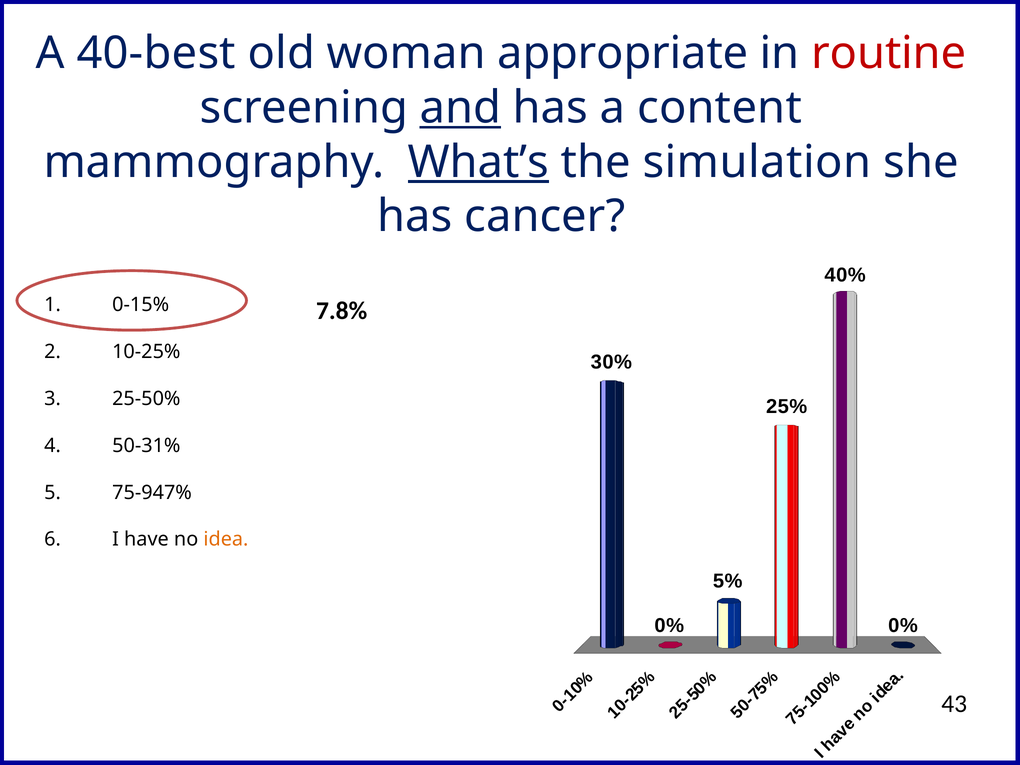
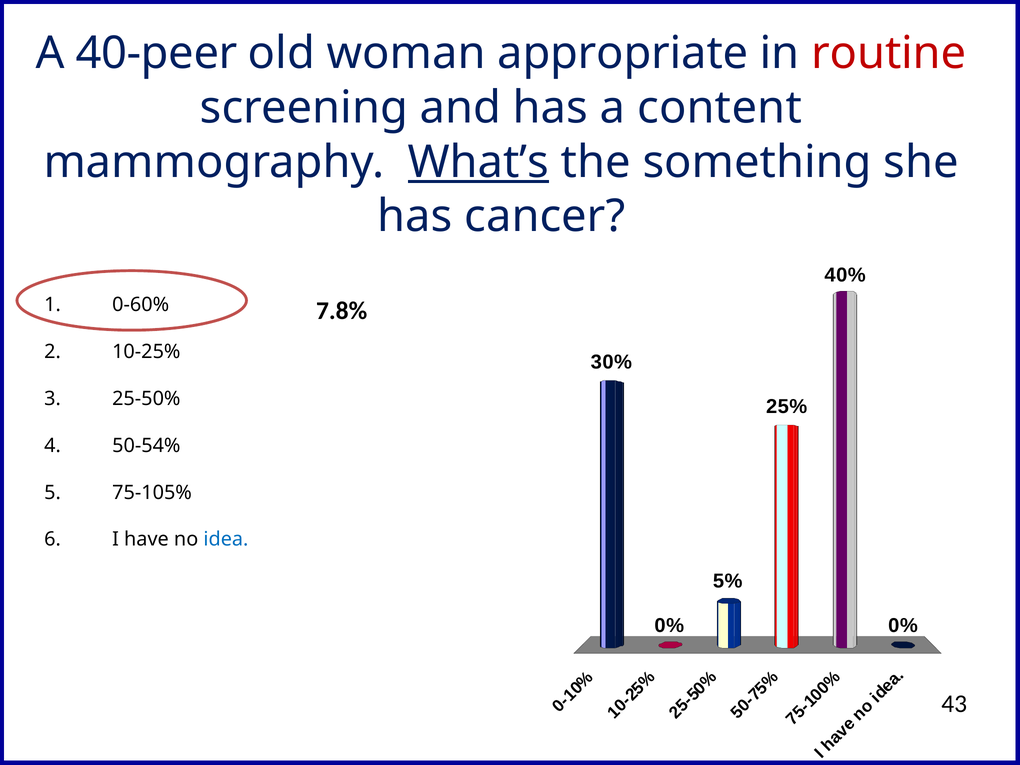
40-best: 40-best -> 40-peer
and underline: present -> none
simulation: simulation -> something
0-15%: 0-15% -> 0-60%
50-31%: 50-31% -> 50-54%
75-947%: 75-947% -> 75-105%
idea colour: orange -> blue
